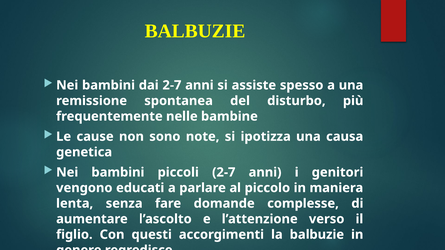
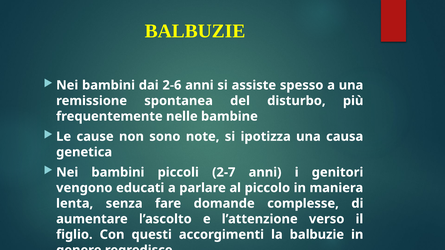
dai 2-7: 2-7 -> 2-6
